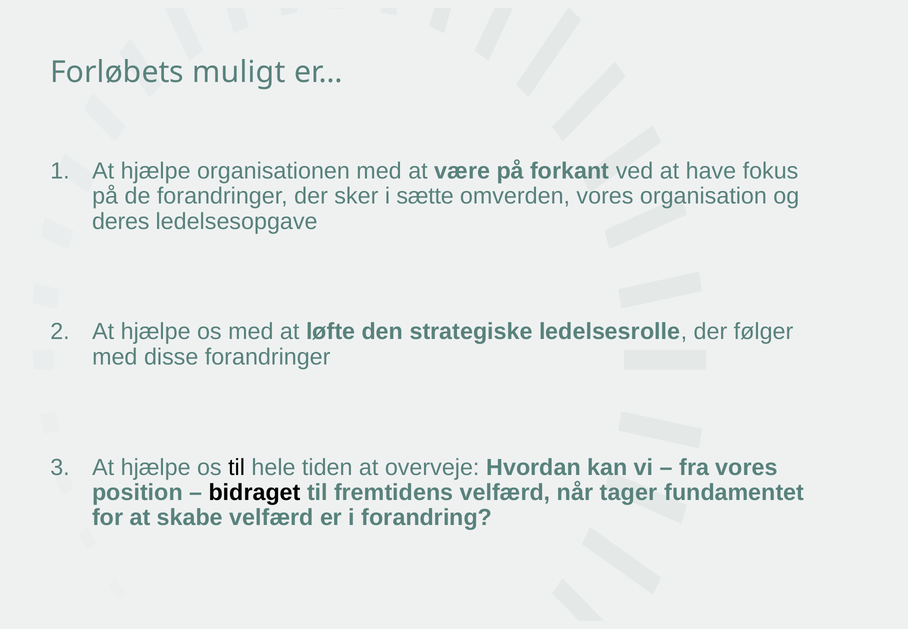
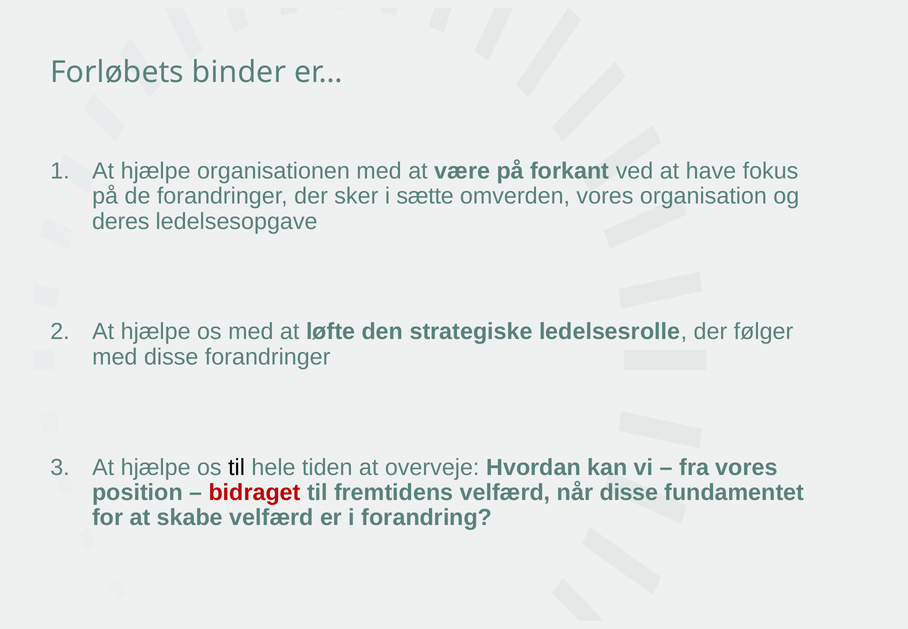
muligt: muligt -> binder
bidraget colour: black -> red
når tager: tager -> disse
